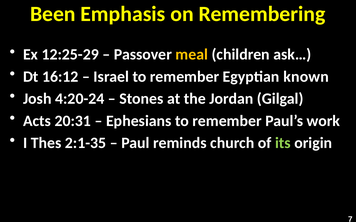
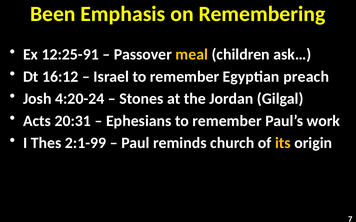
12:25-29: 12:25-29 -> 12:25-91
known: known -> preach
2:1-35: 2:1-35 -> 2:1-99
its colour: light green -> yellow
